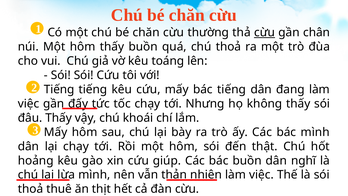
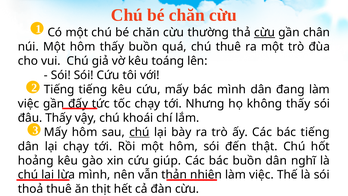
chú thoả: thoả -> thuê
bác tiếng: tiếng -> mình
chú at (139, 132) underline: none -> present
bác mình: mình -> tiếng
